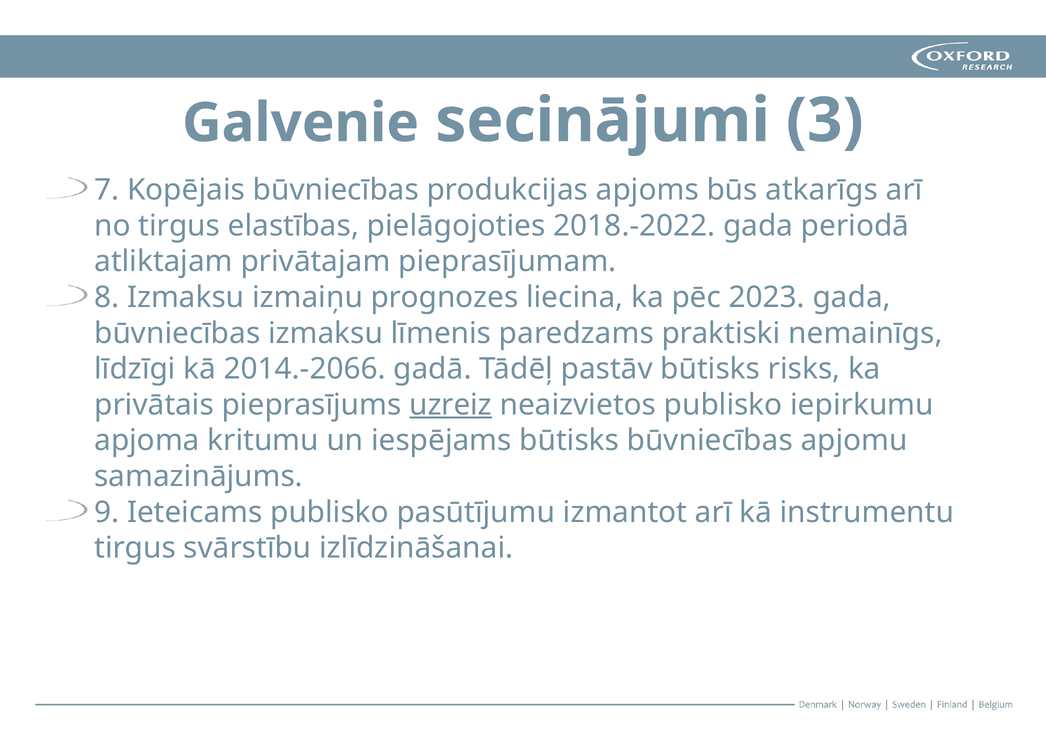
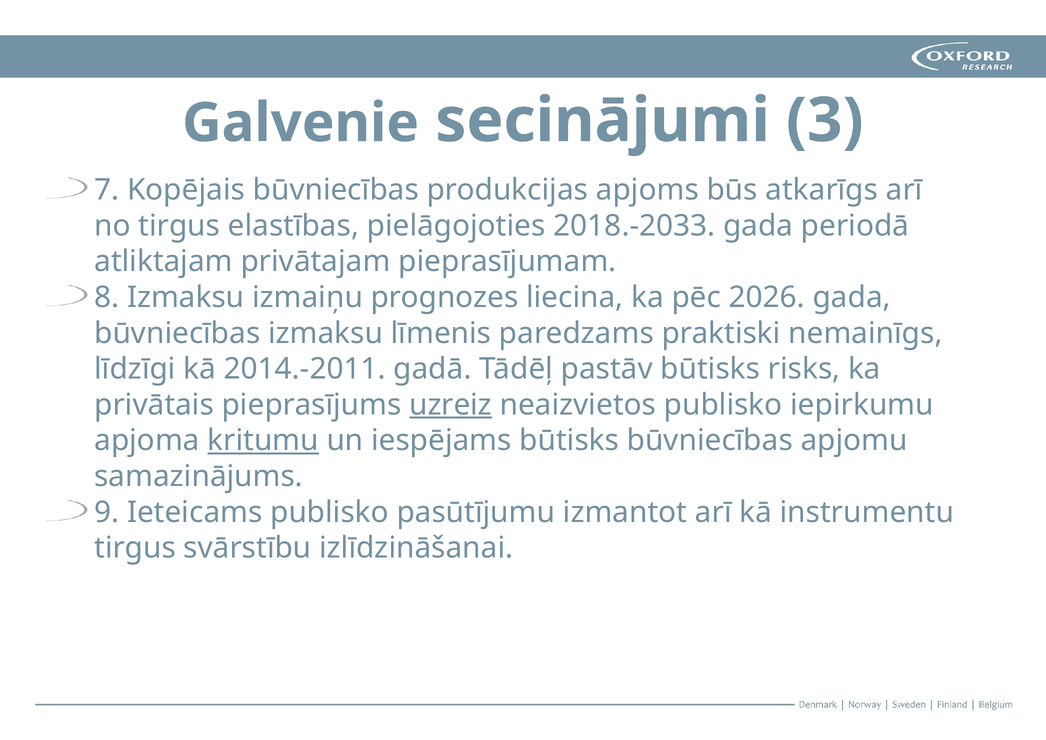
2018.-2022: 2018.-2022 -> 2018.-2033
2023: 2023 -> 2026
2014.-2066: 2014.-2066 -> 2014.-2011
kritumu underline: none -> present
